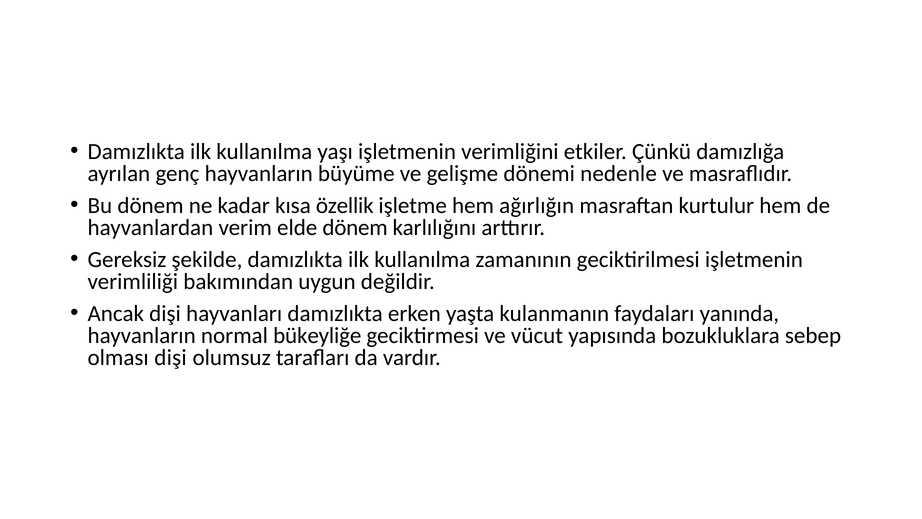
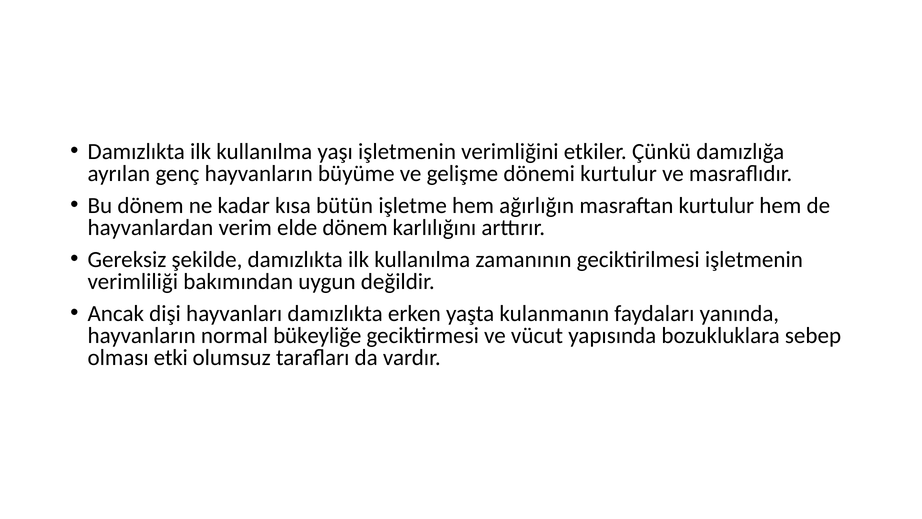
dönemi nedenle: nedenle -> kurtulur
özellik: özellik -> bütün
olması dişi: dişi -> etki
